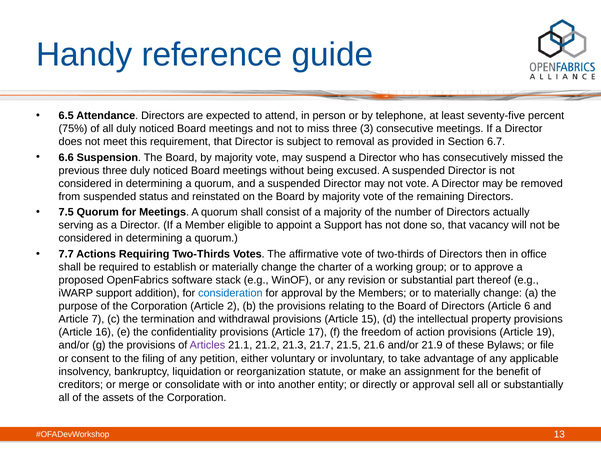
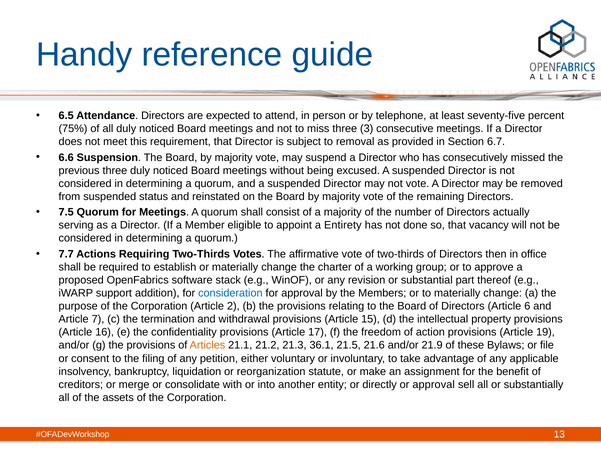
a Support: Support -> Entirety
Articles colour: purple -> orange
21.7: 21.7 -> 36.1
